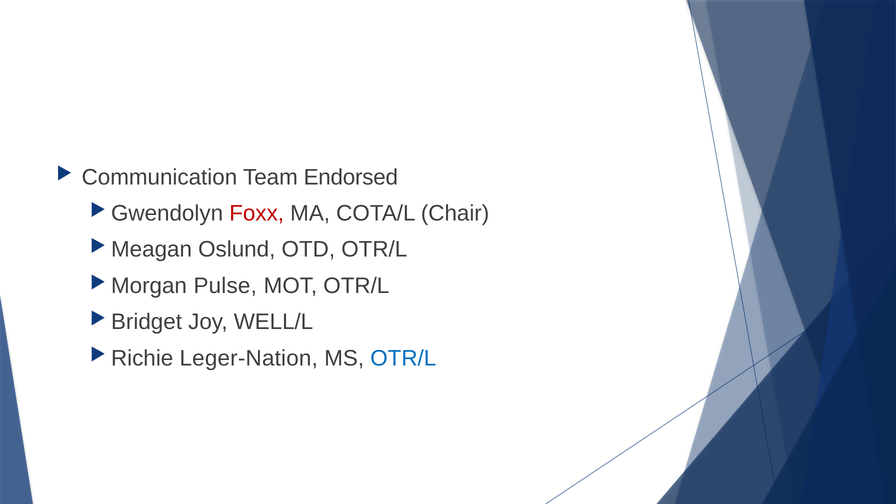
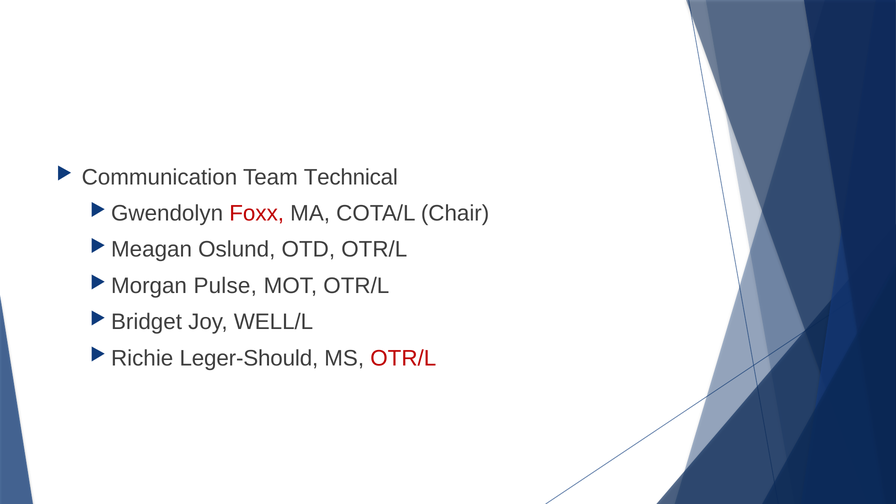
Endorsed: Endorsed -> Technical
Leger-Nation: Leger-Nation -> Leger-Should
OTR/L at (403, 358) colour: blue -> red
